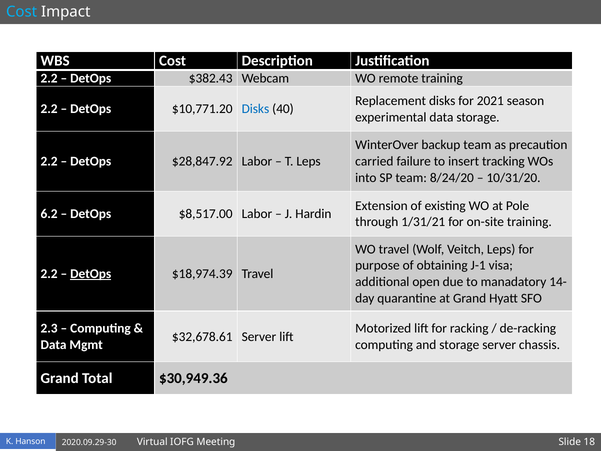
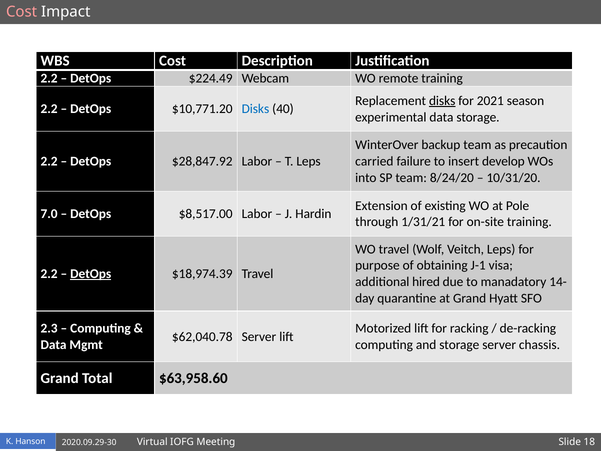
Cost at (22, 12) colour: light blue -> pink
$382.43: $382.43 -> $224.49
disks at (442, 101) underline: none -> present
tracking: tracking -> develop
6.2: 6.2 -> 7.0
open: open -> hired
$32,678.61: $32,678.61 -> $62,040.78
$30,949.36: $30,949.36 -> $63,958.60
